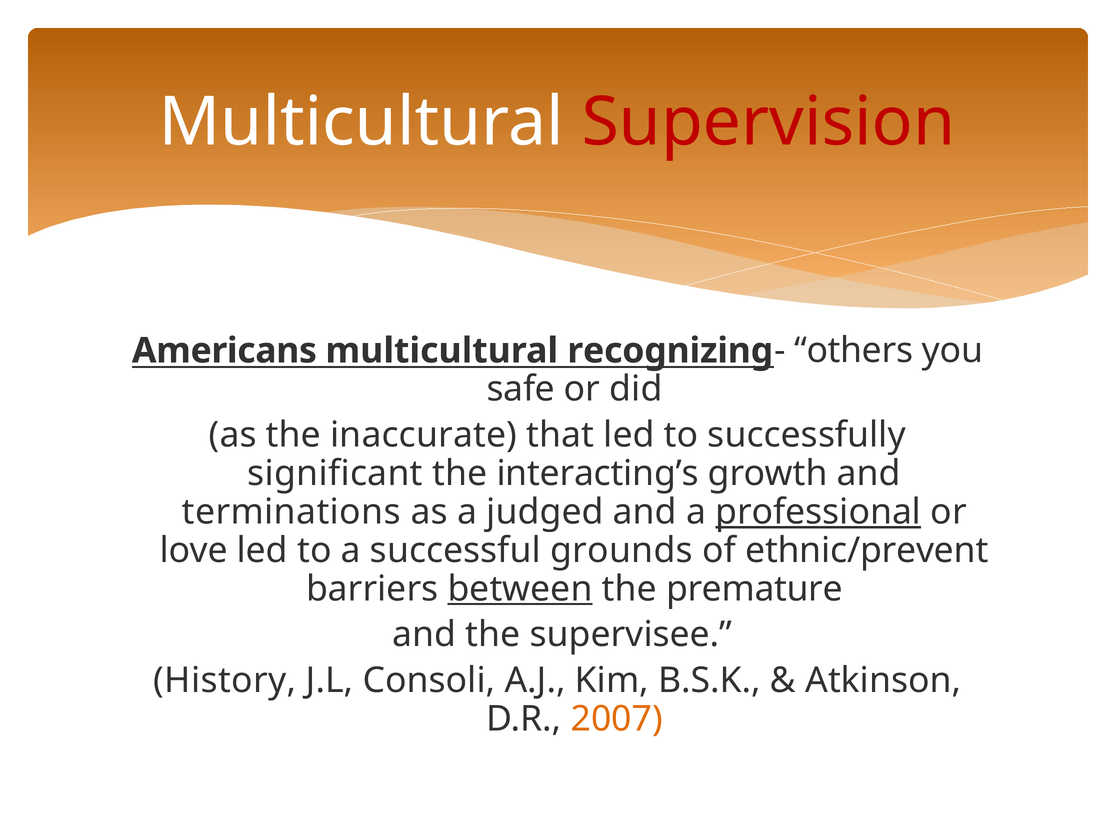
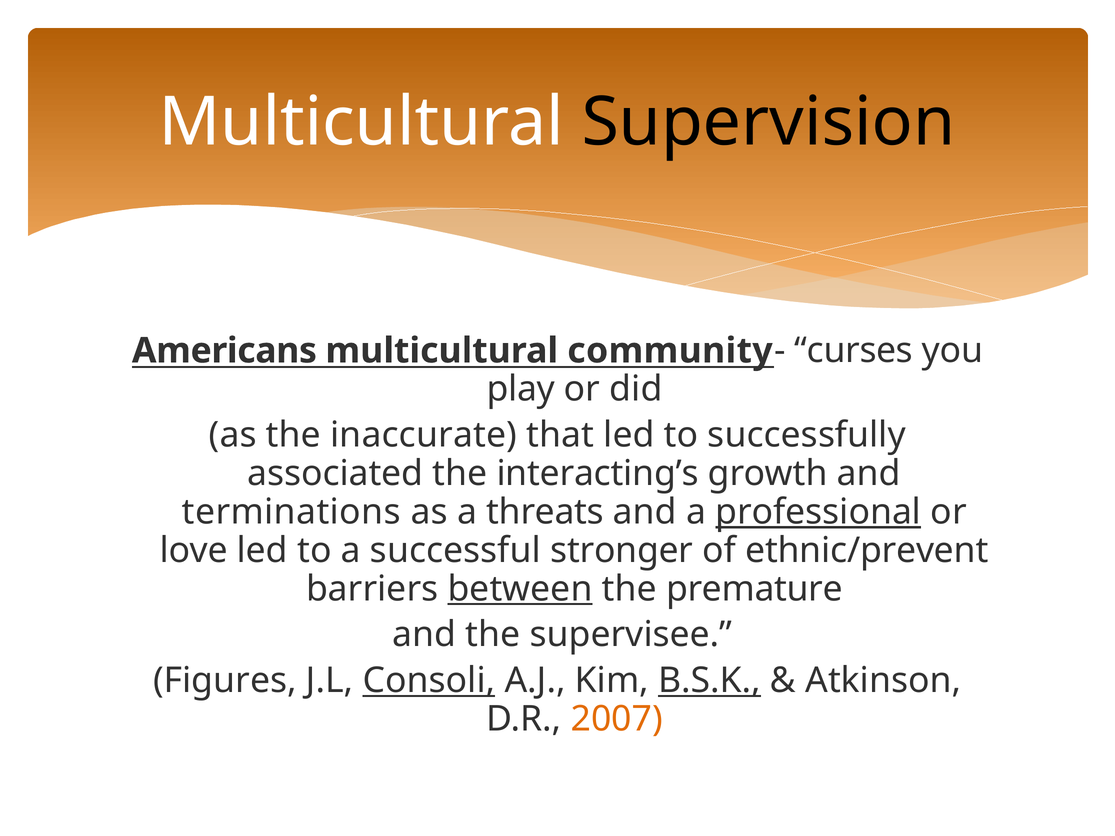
Supervision colour: red -> black
recognizing: recognizing -> community
others: others -> curses
safe: safe -> play
significant: significant -> associated
judged: judged -> threats
grounds: grounds -> stronger
History: History -> Figures
Consoli underline: none -> present
B.S.K underline: none -> present
